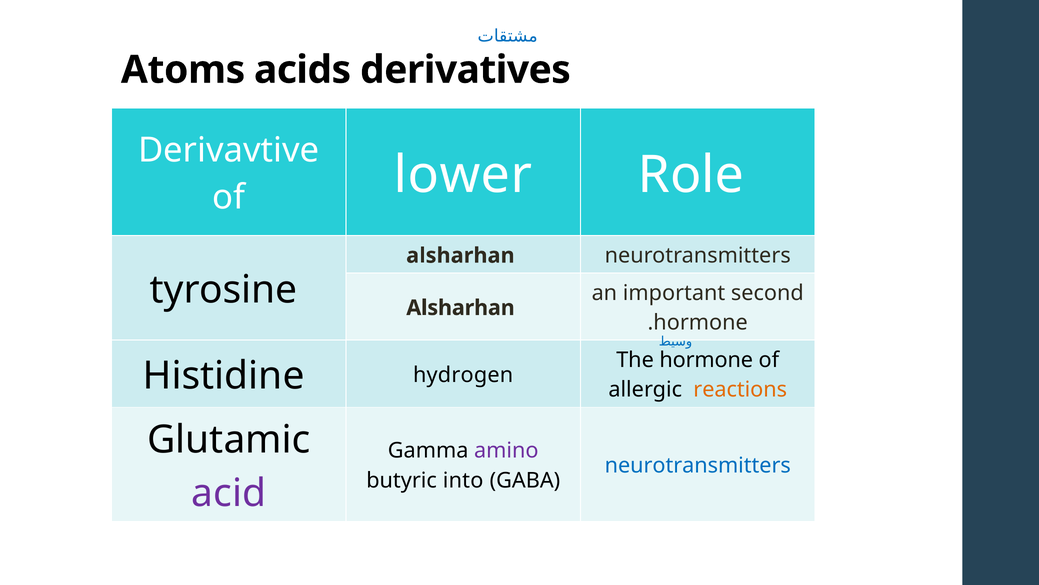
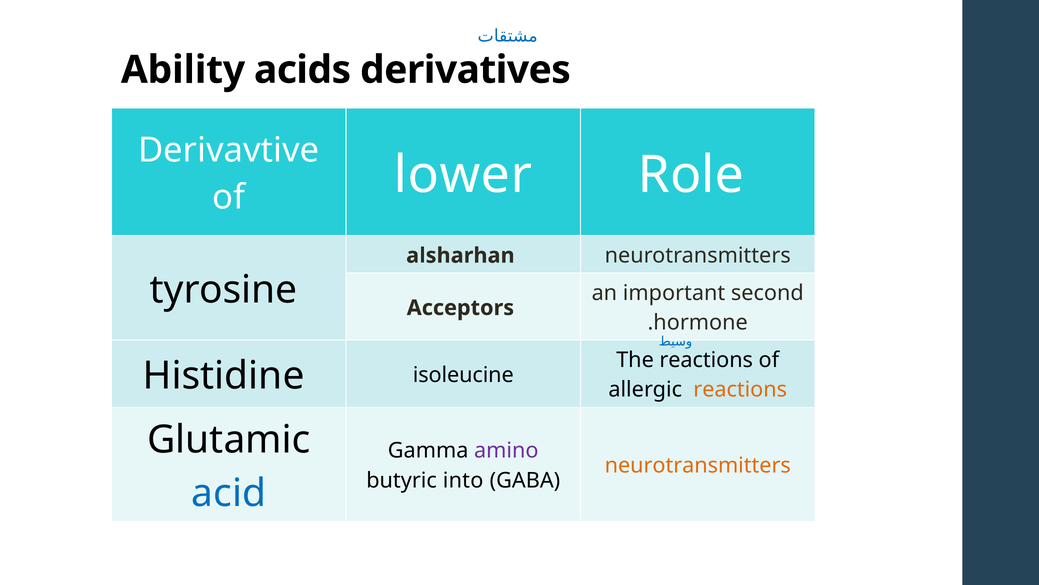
Atoms: Atoms -> Ability
Alsharhan at (461, 308): Alsharhan -> Acceptors
The hormone: hormone -> reactions
hydrogen: hydrogen -> isoleucine
neurotransmitters at (698, 465) colour: blue -> orange
acid colour: purple -> blue
